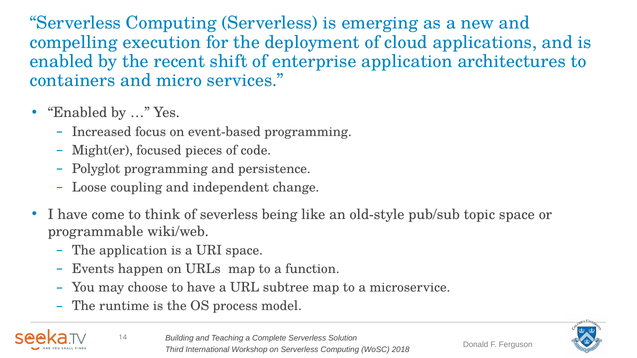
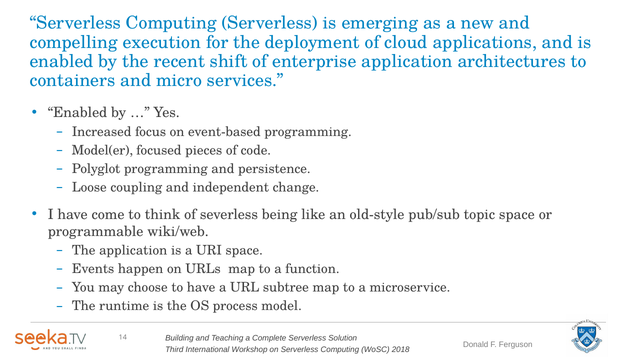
Might(er: Might(er -> Model(er
